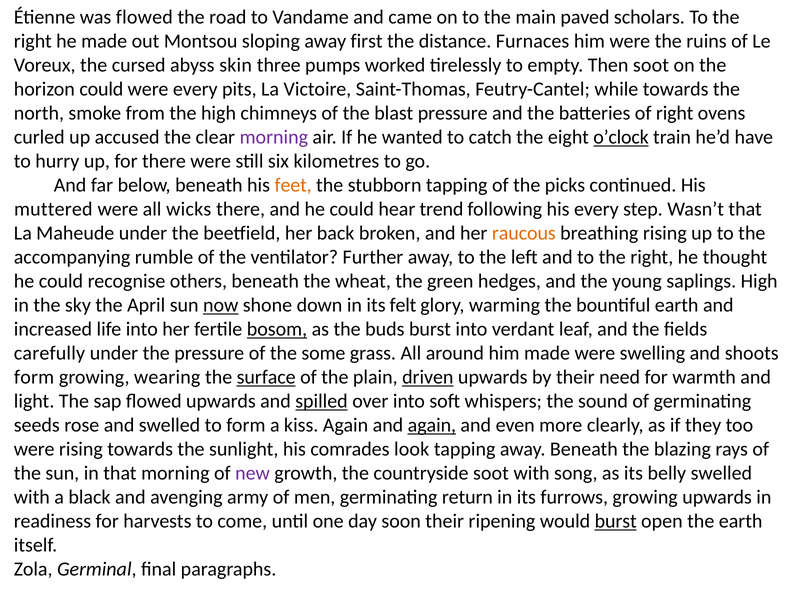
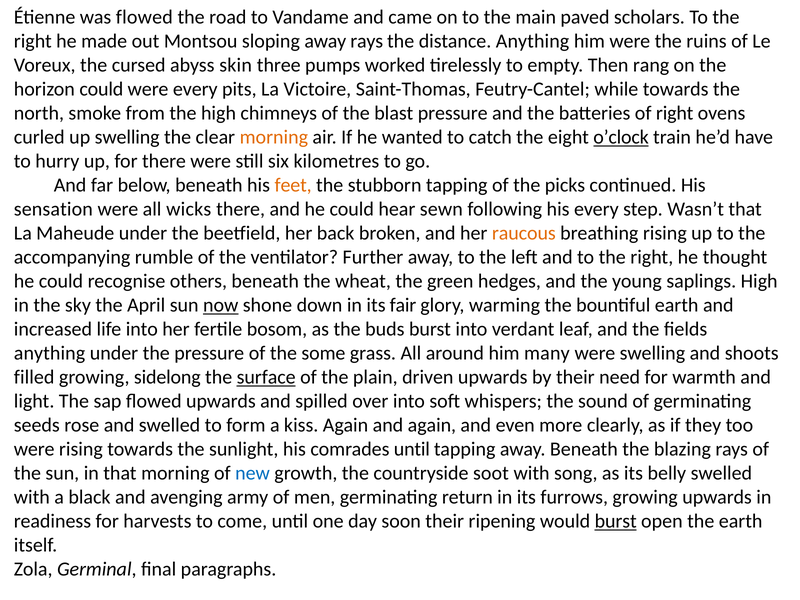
away first: first -> rays
distance Furnaces: Furnaces -> Anything
Then soot: soot -> rang
up accused: accused -> swelling
morning at (274, 137) colour: purple -> orange
muttered: muttered -> sensation
trend: trend -> sewn
felt: felt -> fair
bosom underline: present -> none
carefully at (49, 353): carefully -> anything
him made: made -> many
form at (34, 377): form -> filled
wearing: wearing -> sidelong
driven underline: present -> none
spilled underline: present -> none
again at (432, 425) underline: present -> none
comrades look: look -> until
new colour: purple -> blue
